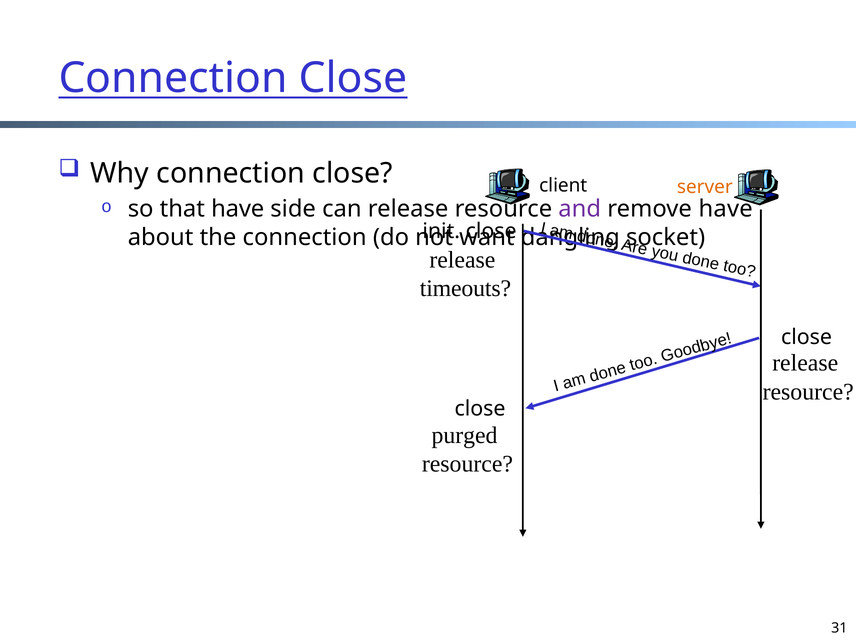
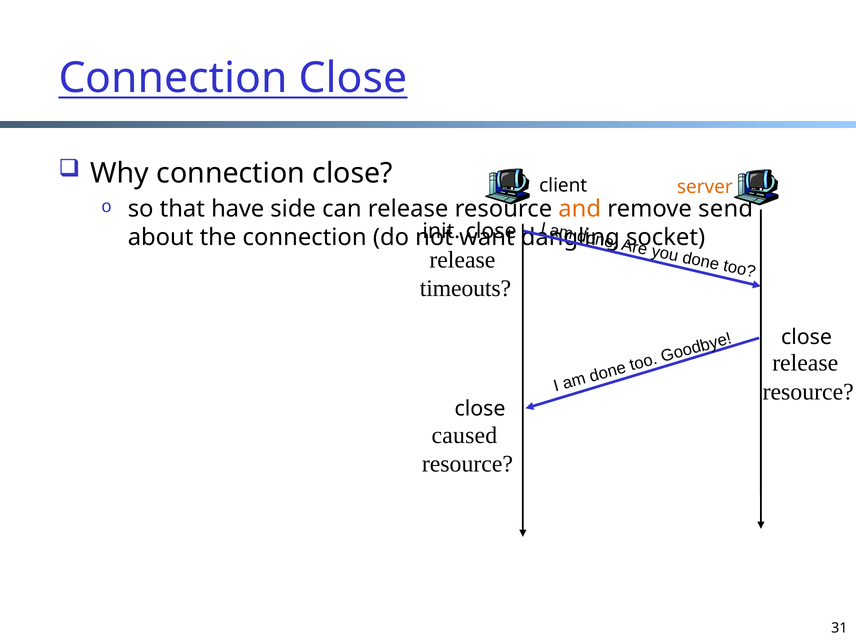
and colour: purple -> orange
remove have: have -> send
purged: purged -> caused
